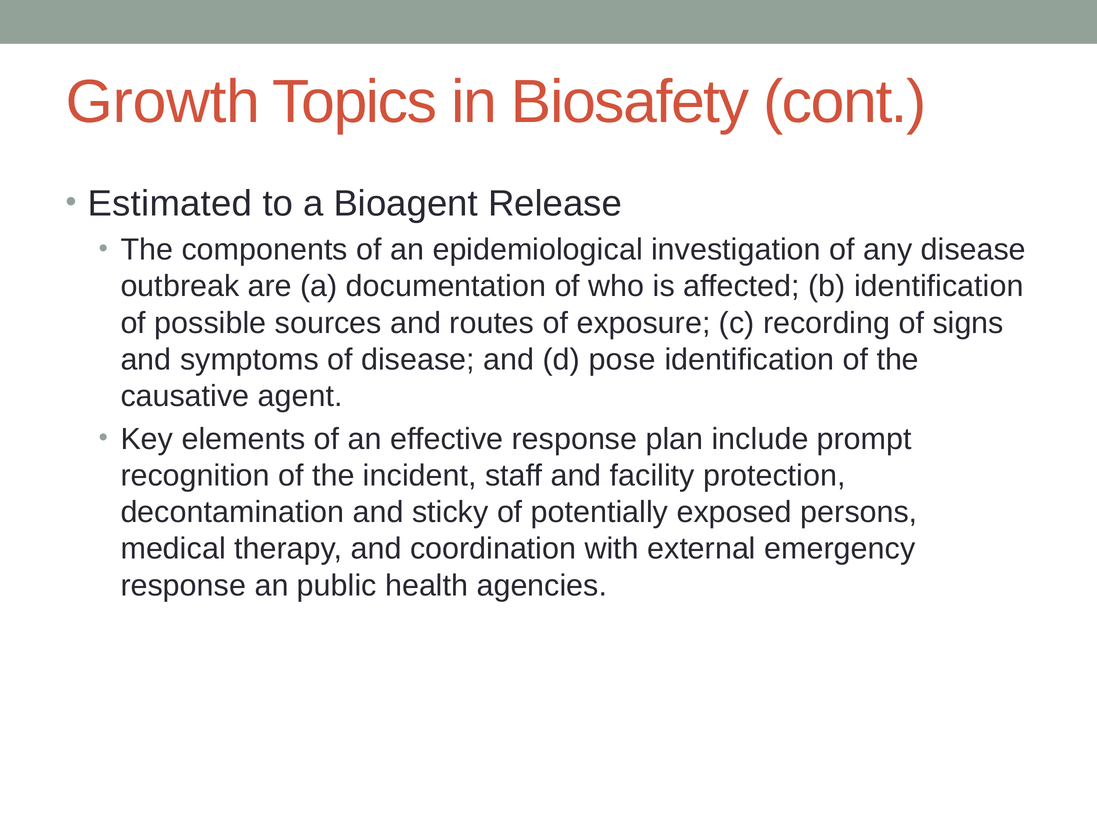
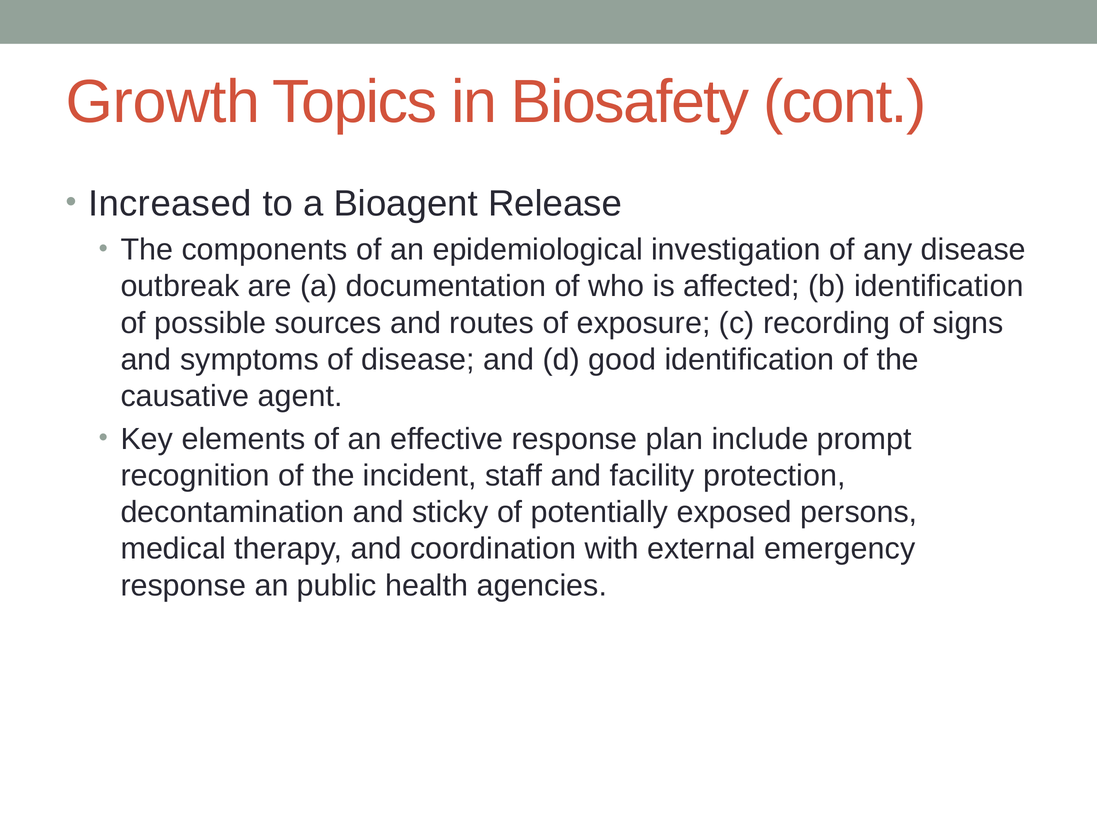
Estimated: Estimated -> Increased
pose: pose -> good
